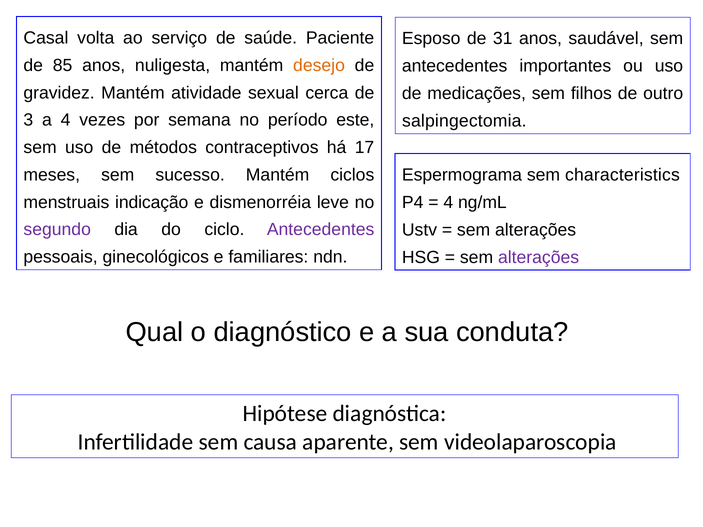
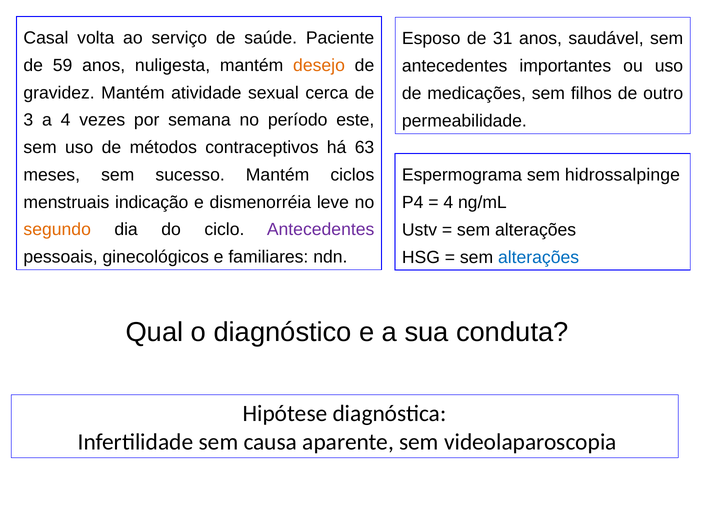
85: 85 -> 59
salpingectomia: salpingectomia -> permeabilidade
17: 17 -> 63
characteristics: characteristics -> hidrossalpinge
segundo colour: purple -> orange
alterações at (539, 257) colour: purple -> blue
